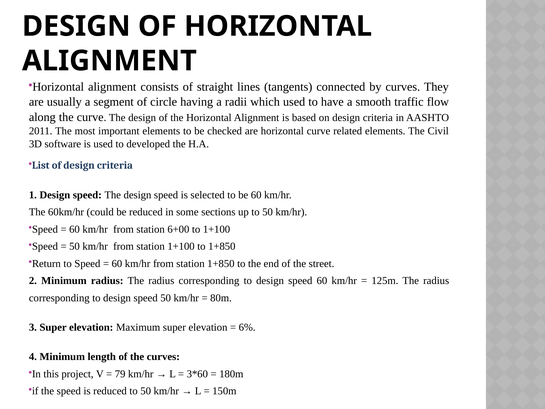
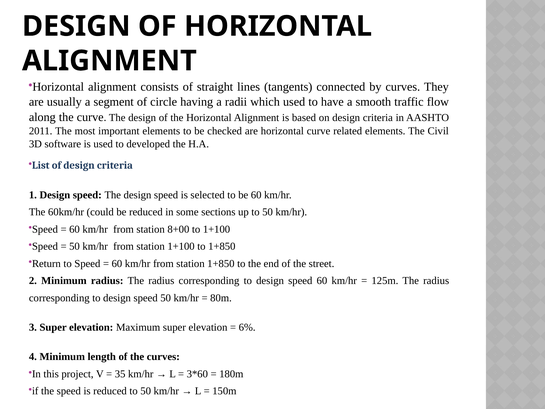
6+00: 6+00 -> 8+00
79: 79 -> 35
